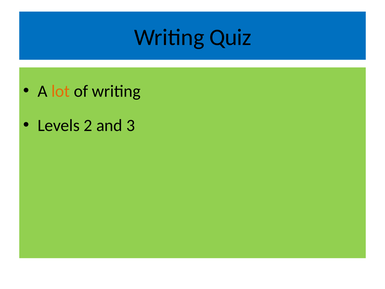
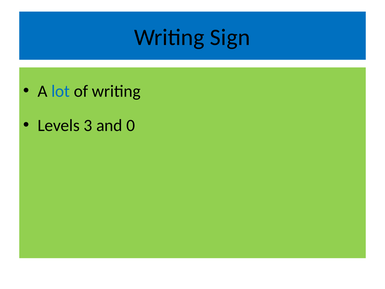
Quiz: Quiz -> Sign
lot colour: orange -> blue
2: 2 -> 3
3: 3 -> 0
